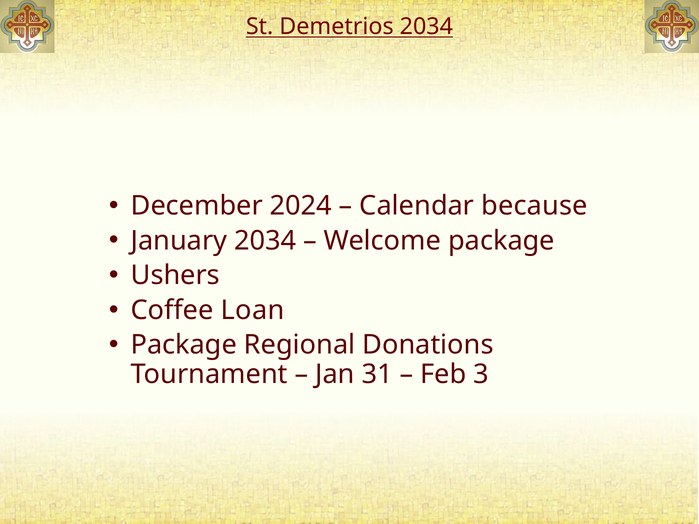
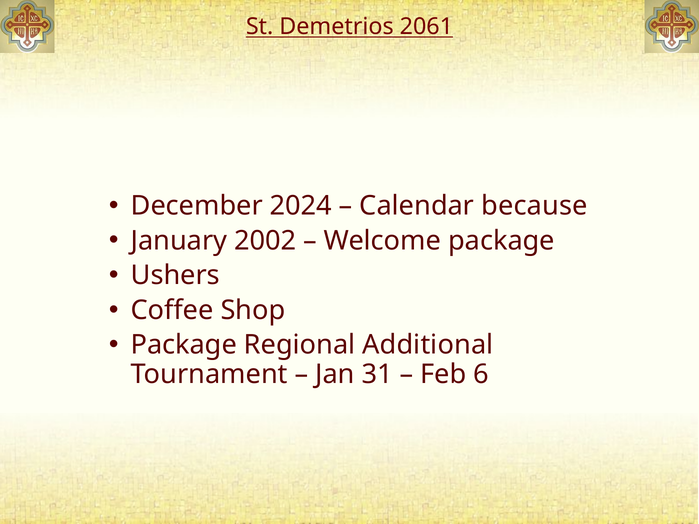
Demetrios 2034: 2034 -> 2061
January 2034: 2034 -> 2002
Loan: Loan -> Shop
Donations: Donations -> Additional
3: 3 -> 6
